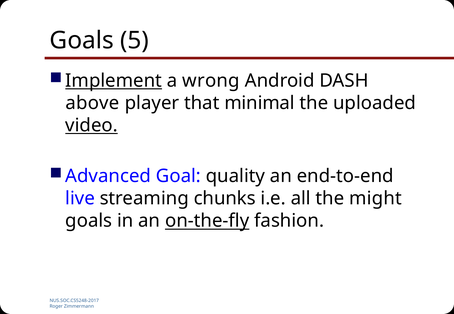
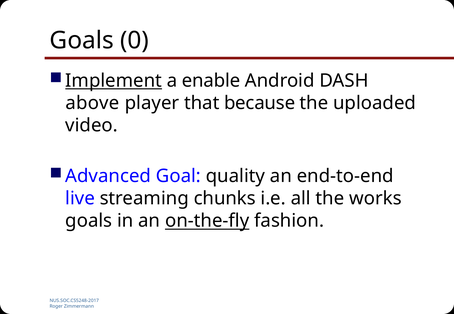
5: 5 -> 0
wrong: wrong -> enable
minimal: minimal -> because
video underline: present -> none
might: might -> works
